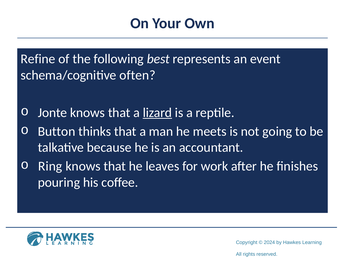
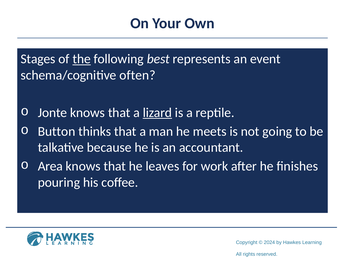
Refine: Refine -> Stages
the underline: none -> present
Ring: Ring -> Area
